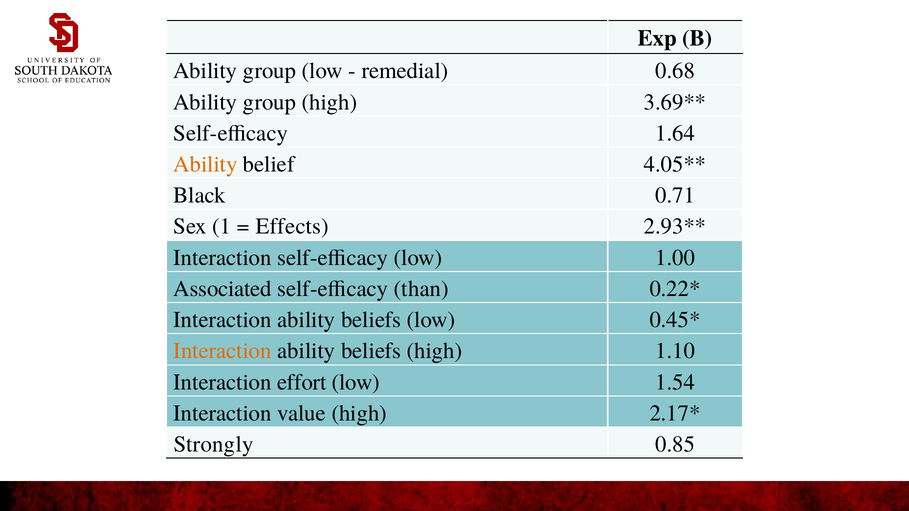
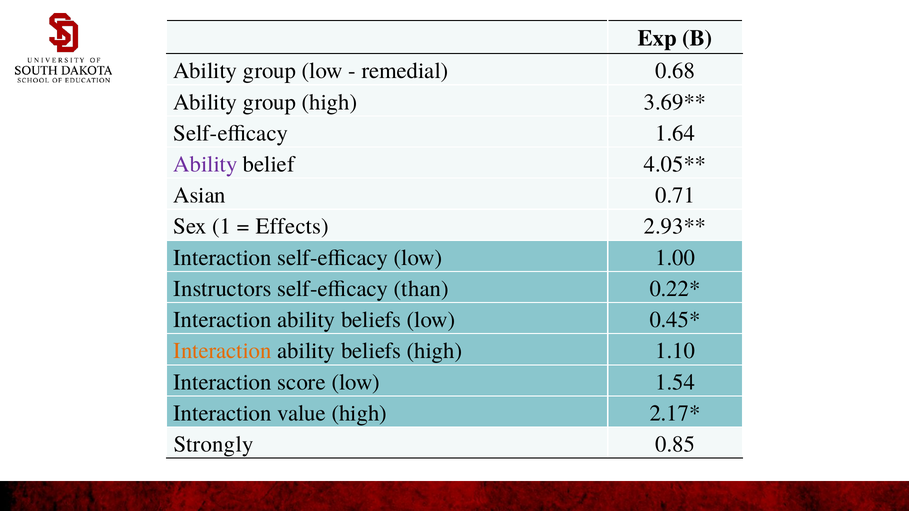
Ability at (205, 164) colour: orange -> purple
Black: Black -> Asian
Associated: Associated -> Instructors
effort: effort -> score
